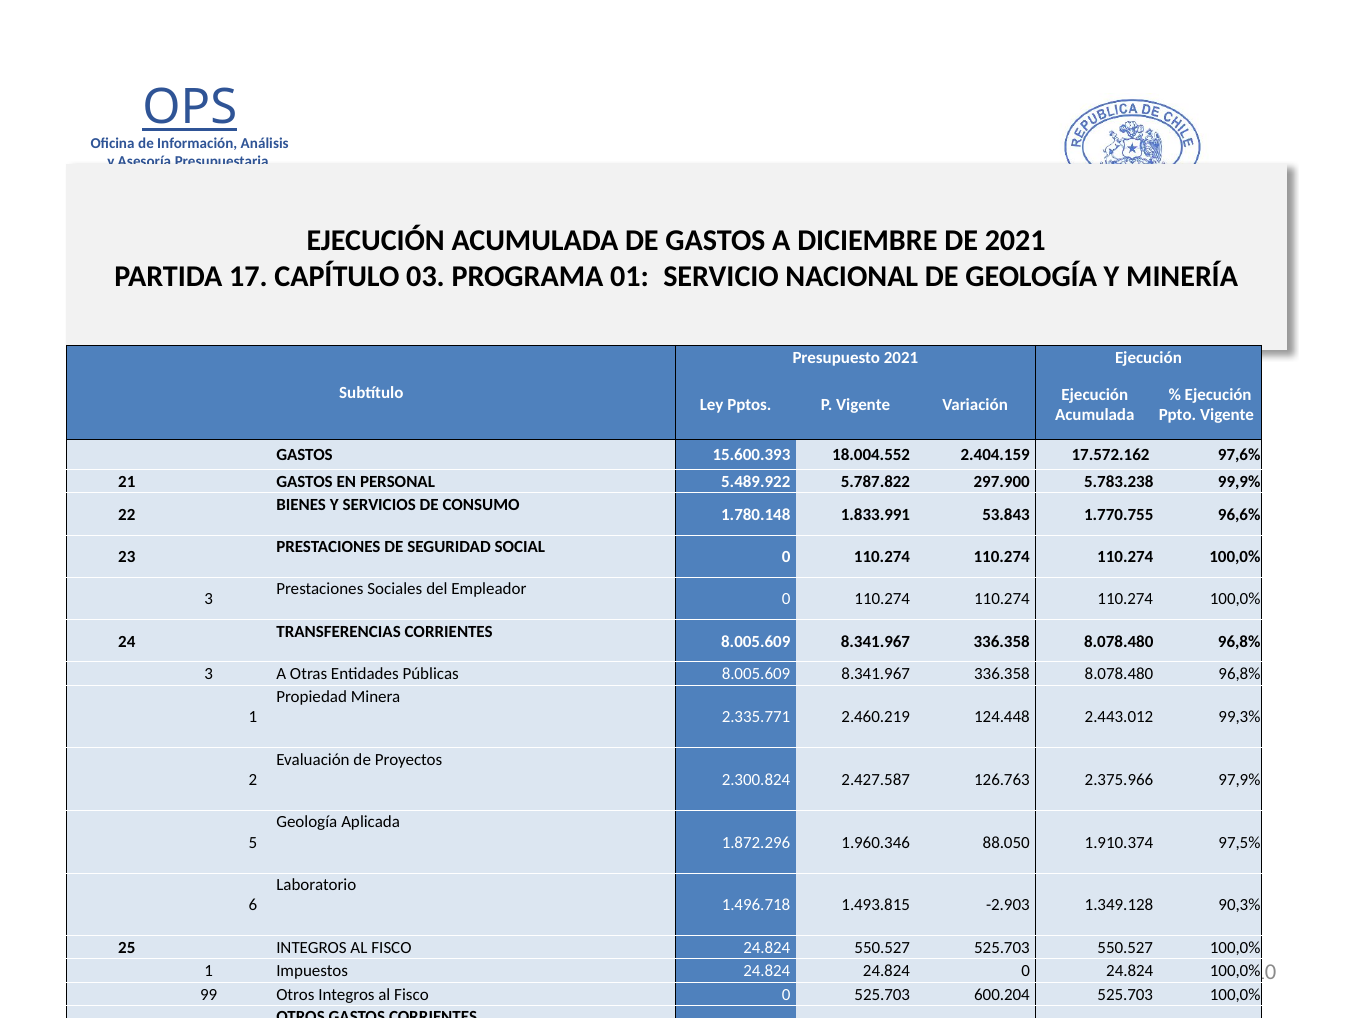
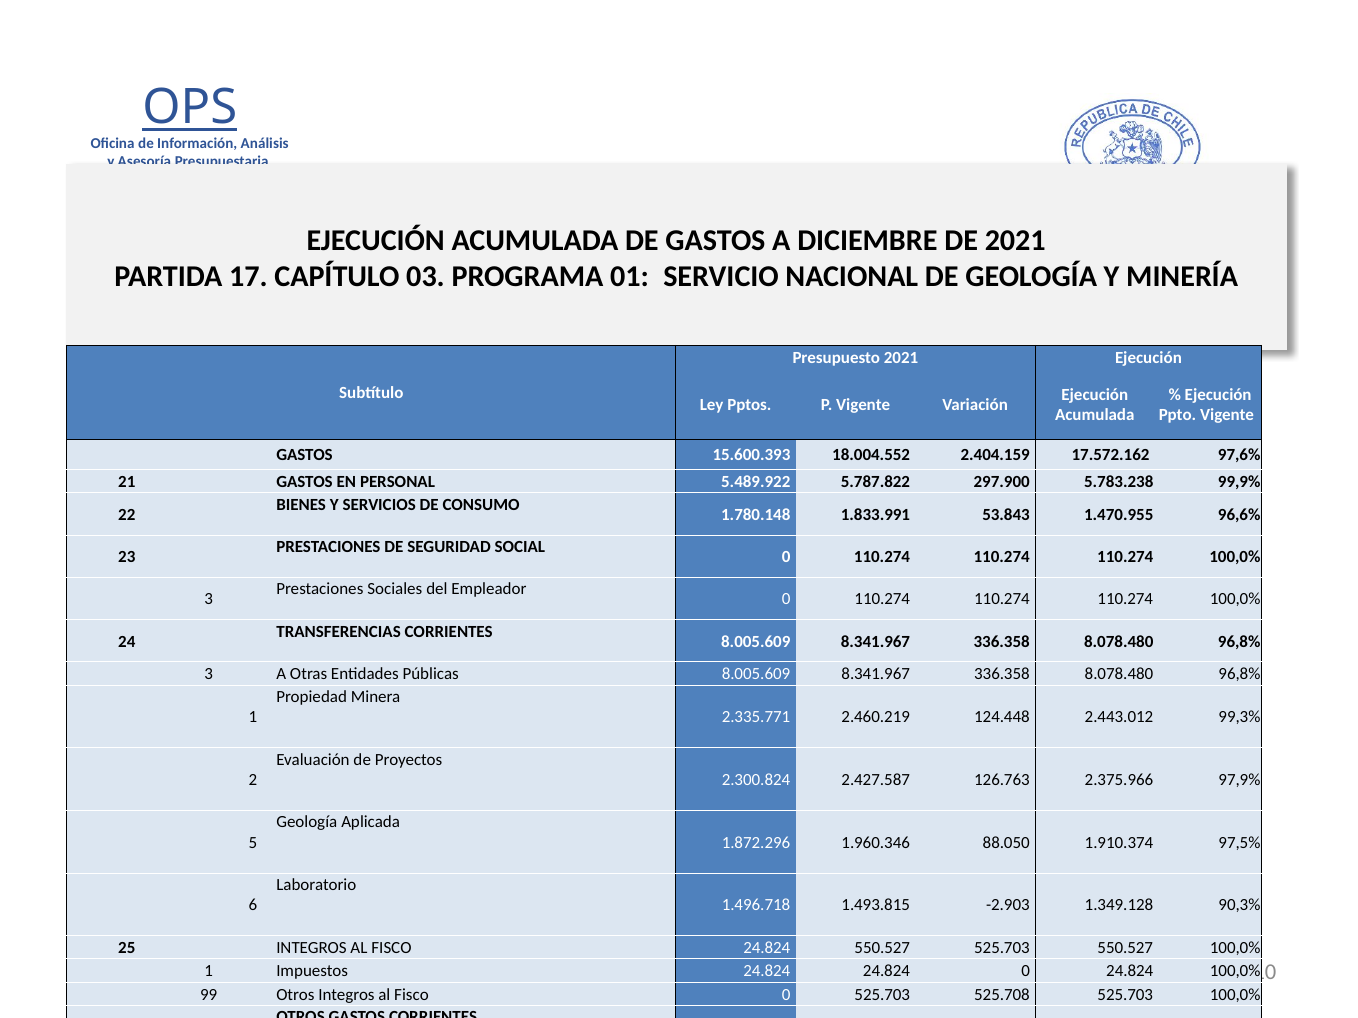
1.770.755: 1.770.755 -> 1.470.955
600.204: 600.204 -> 525.708
